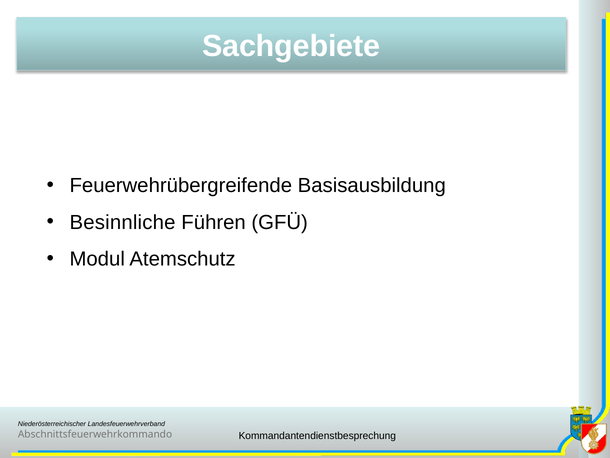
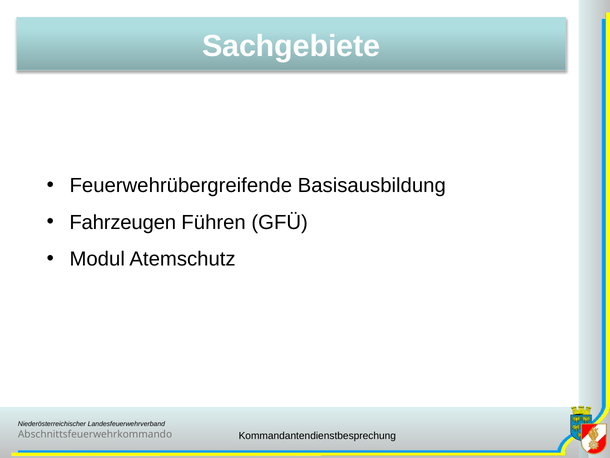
Besinnliche: Besinnliche -> Fahrzeugen
